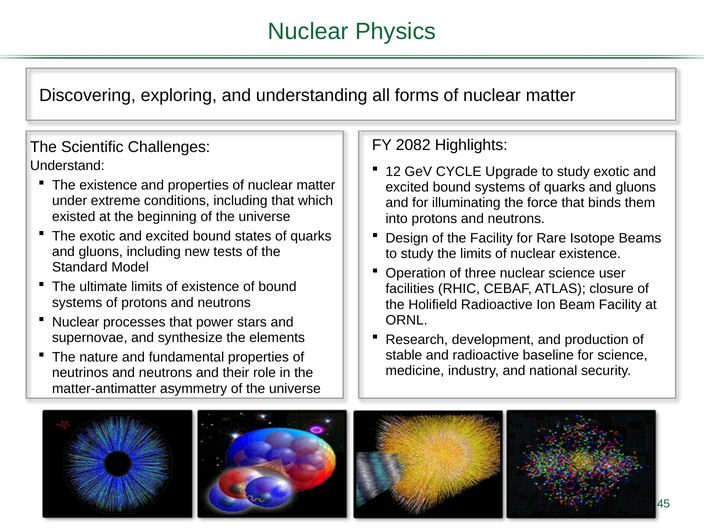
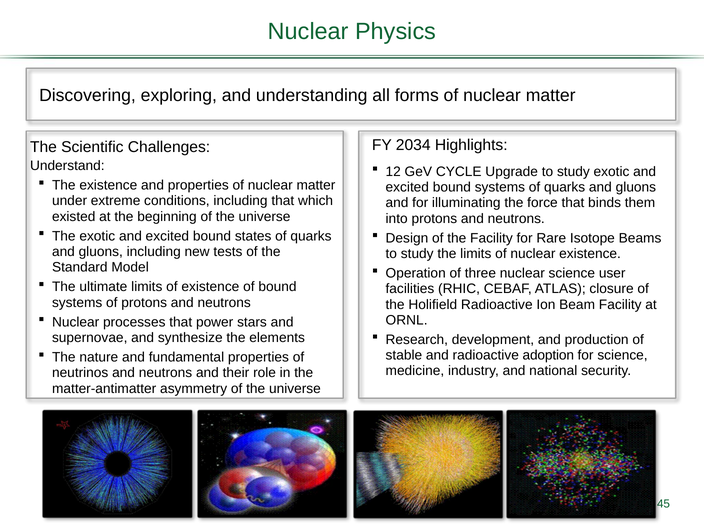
2082: 2082 -> 2034
baseline: baseline -> adoption
